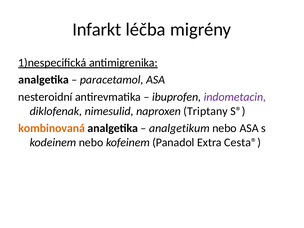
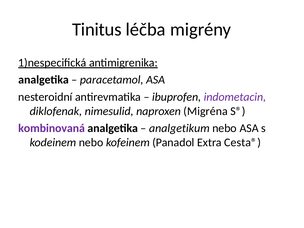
Infarkt: Infarkt -> Tinitus
Triptany: Triptany -> Migréna
kombinovaná colour: orange -> purple
